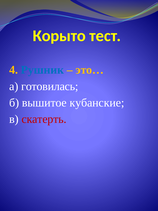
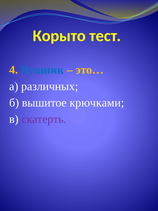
готовилась: готовилась -> различных
кубанские: кубанские -> крючками
скатерть colour: red -> purple
